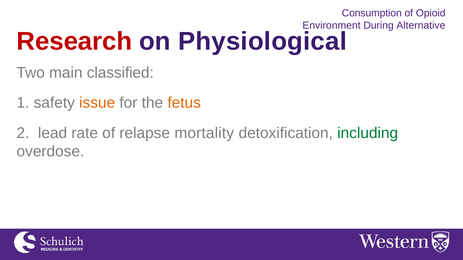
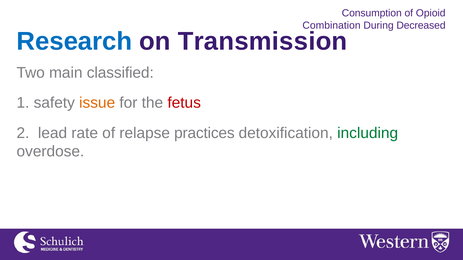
Environment: Environment -> Combination
Alternative: Alternative -> Decreased
Research colour: red -> blue
Physiological: Physiological -> Transmission
fetus colour: orange -> red
mortality: mortality -> practices
